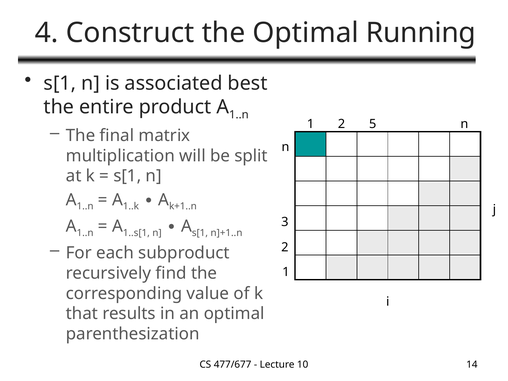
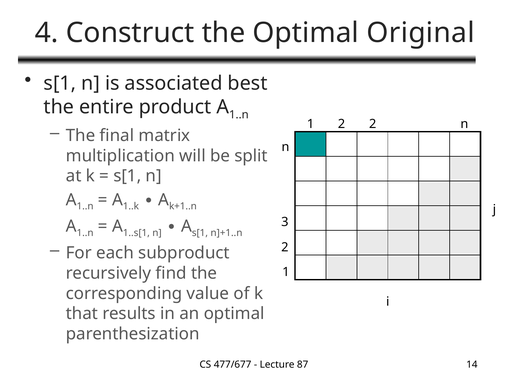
Running: Running -> Original
2 5: 5 -> 2
10: 10 -> 87
